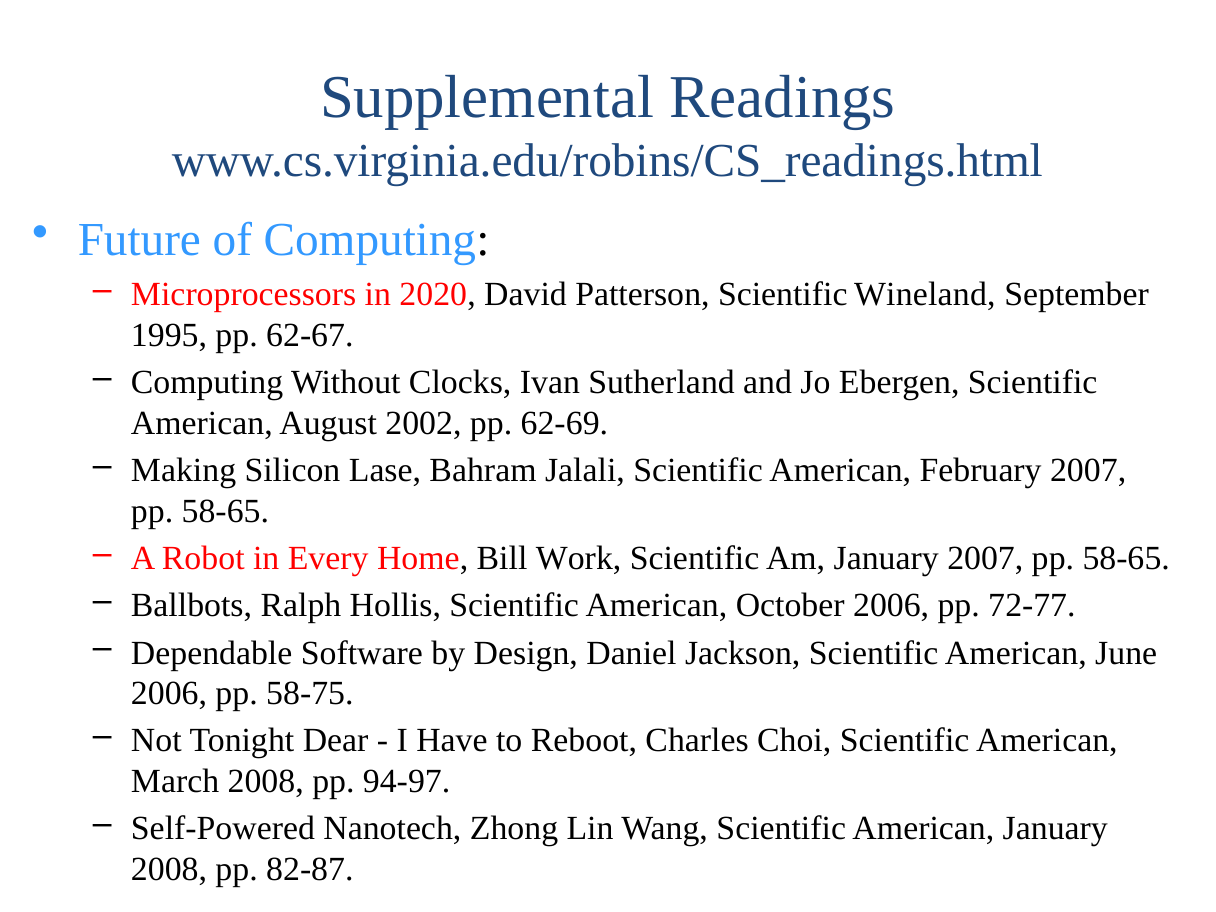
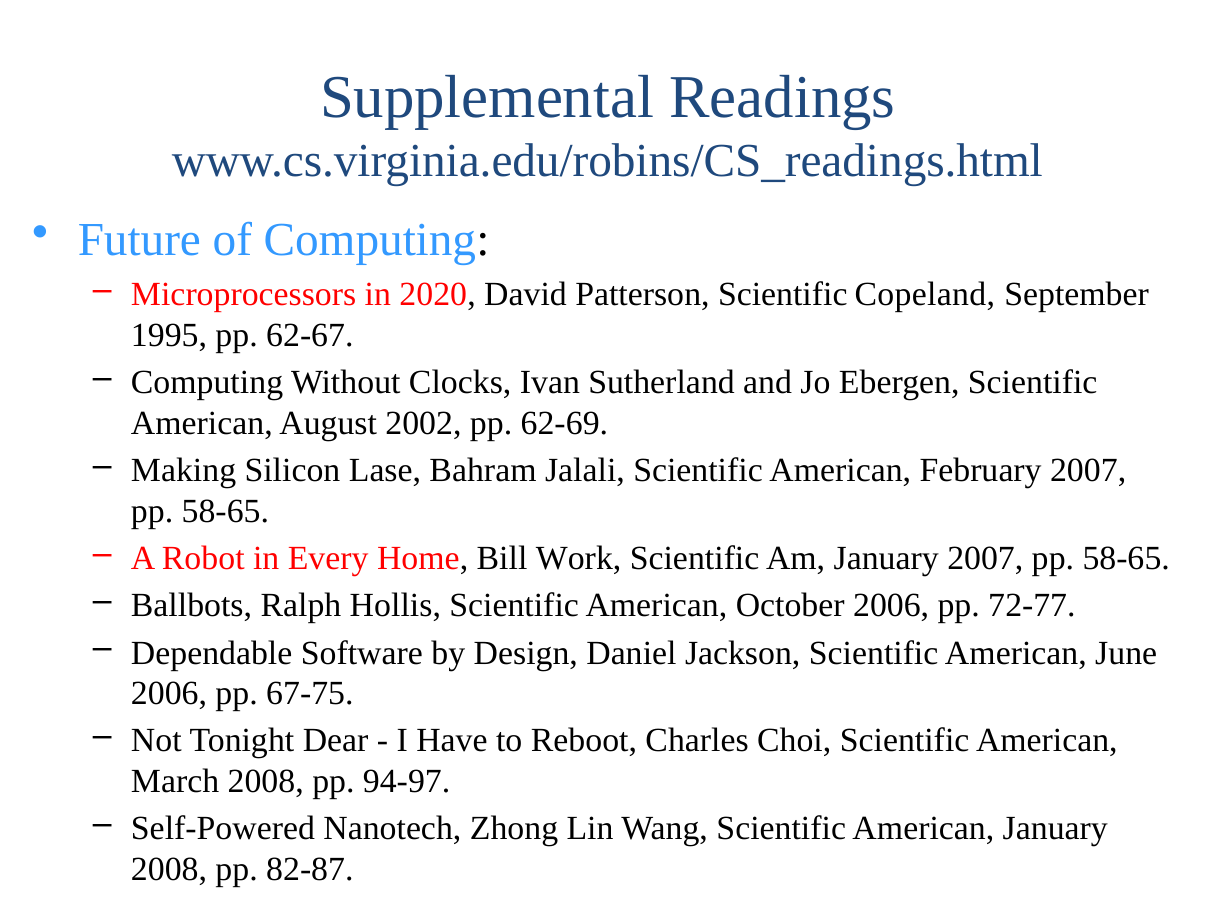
Wineland: Wineland -> Copeland
58-75: 58-75 -> 67-75
